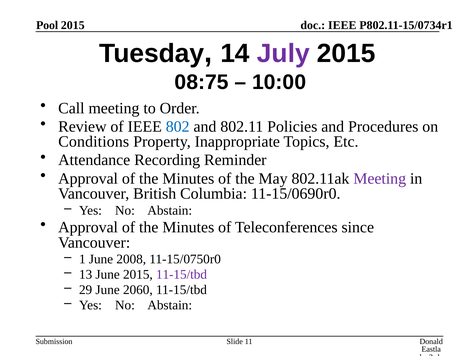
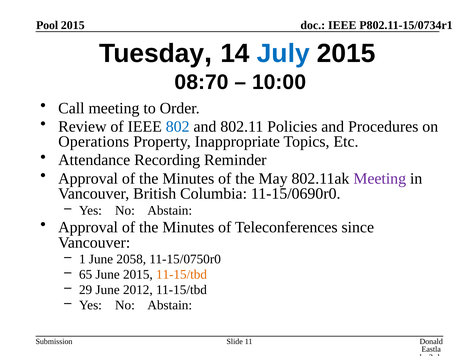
July colour: purple -> blue
08:75: 08:75 -> 08:70
Conditions: Conditions -> Operations
2008: 2008 -> 2058
13: 13 -> 65
11-15/tbd at (182, 275) colour: purple -> orange
2060: 2060 -> 2012
